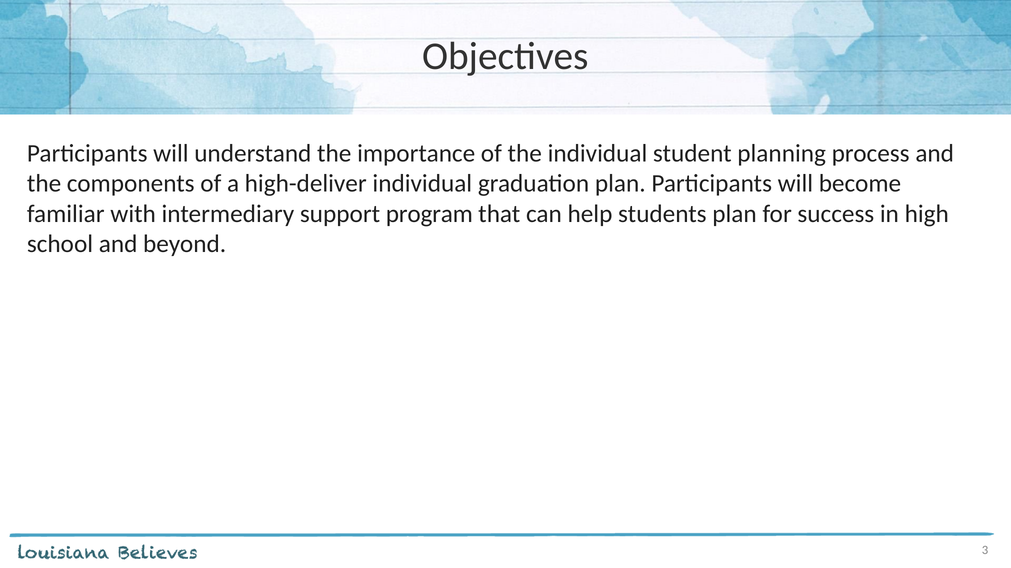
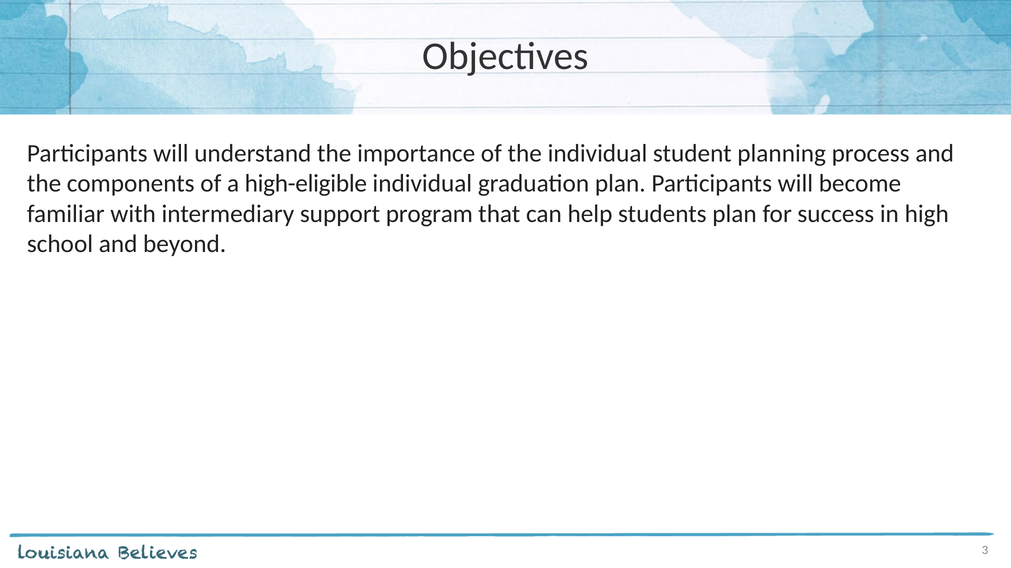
high-deliver: high-deliver -> high-eligible
